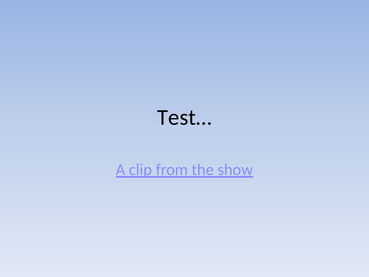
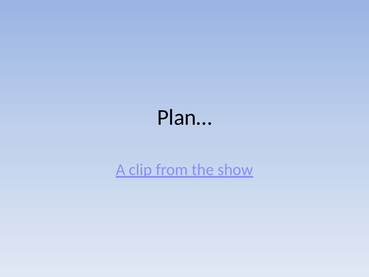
Test…: Test… -> Plan…
